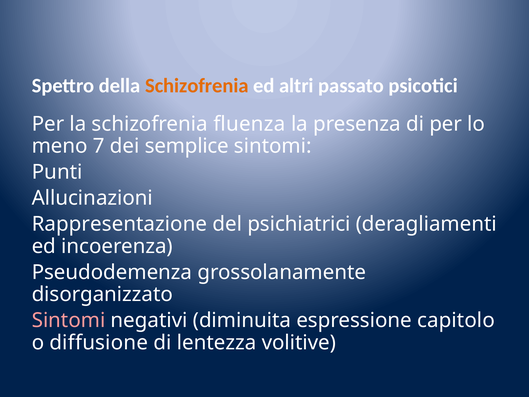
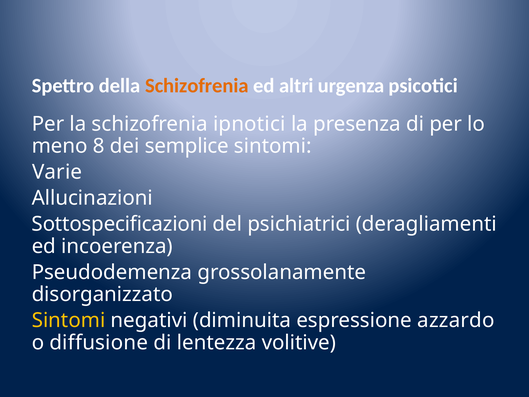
passato: passato -> urgenza
fluenza: fluenza -> ipnotici
7: 7 -> 8
Punti: Punti -> Varie
Rappresentazione: Rappresentazione -> Sottospecificazioni
Sintomi at (69, 320) colour: pink -> yellow
capitolo: capitolo -> azzardo
